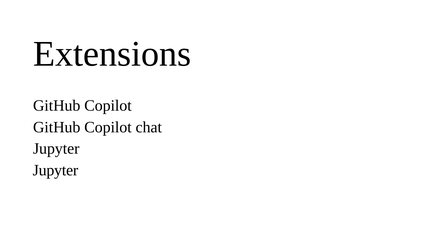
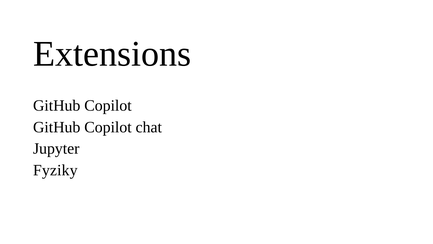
Jupyter at (55, 170): Jupyter -> Fyziky
